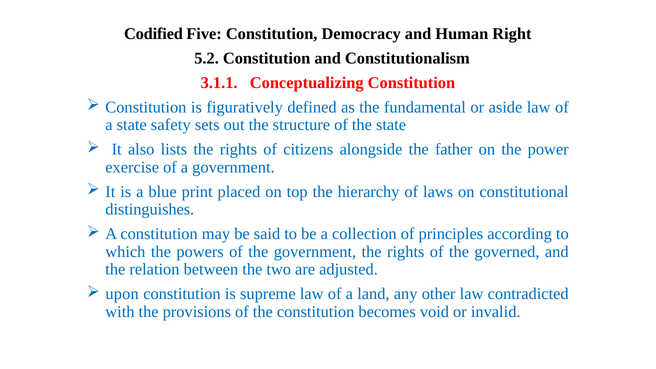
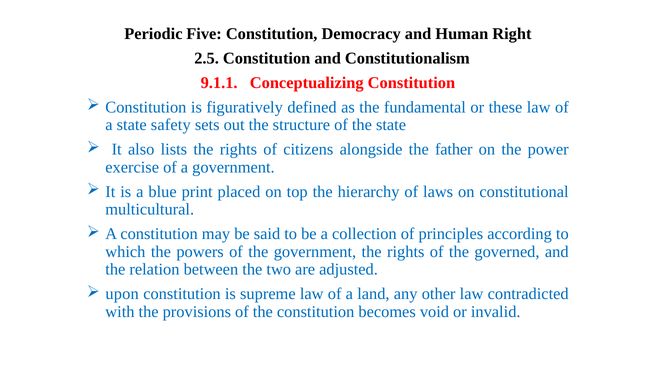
Codified: Codified -> Periodic
5.2: 5.2 -> 2.5
3.1.1: 3.1.1 -> 9.1.1
aside: aside -> these
distinguishes: distinguishes -> multicultural
